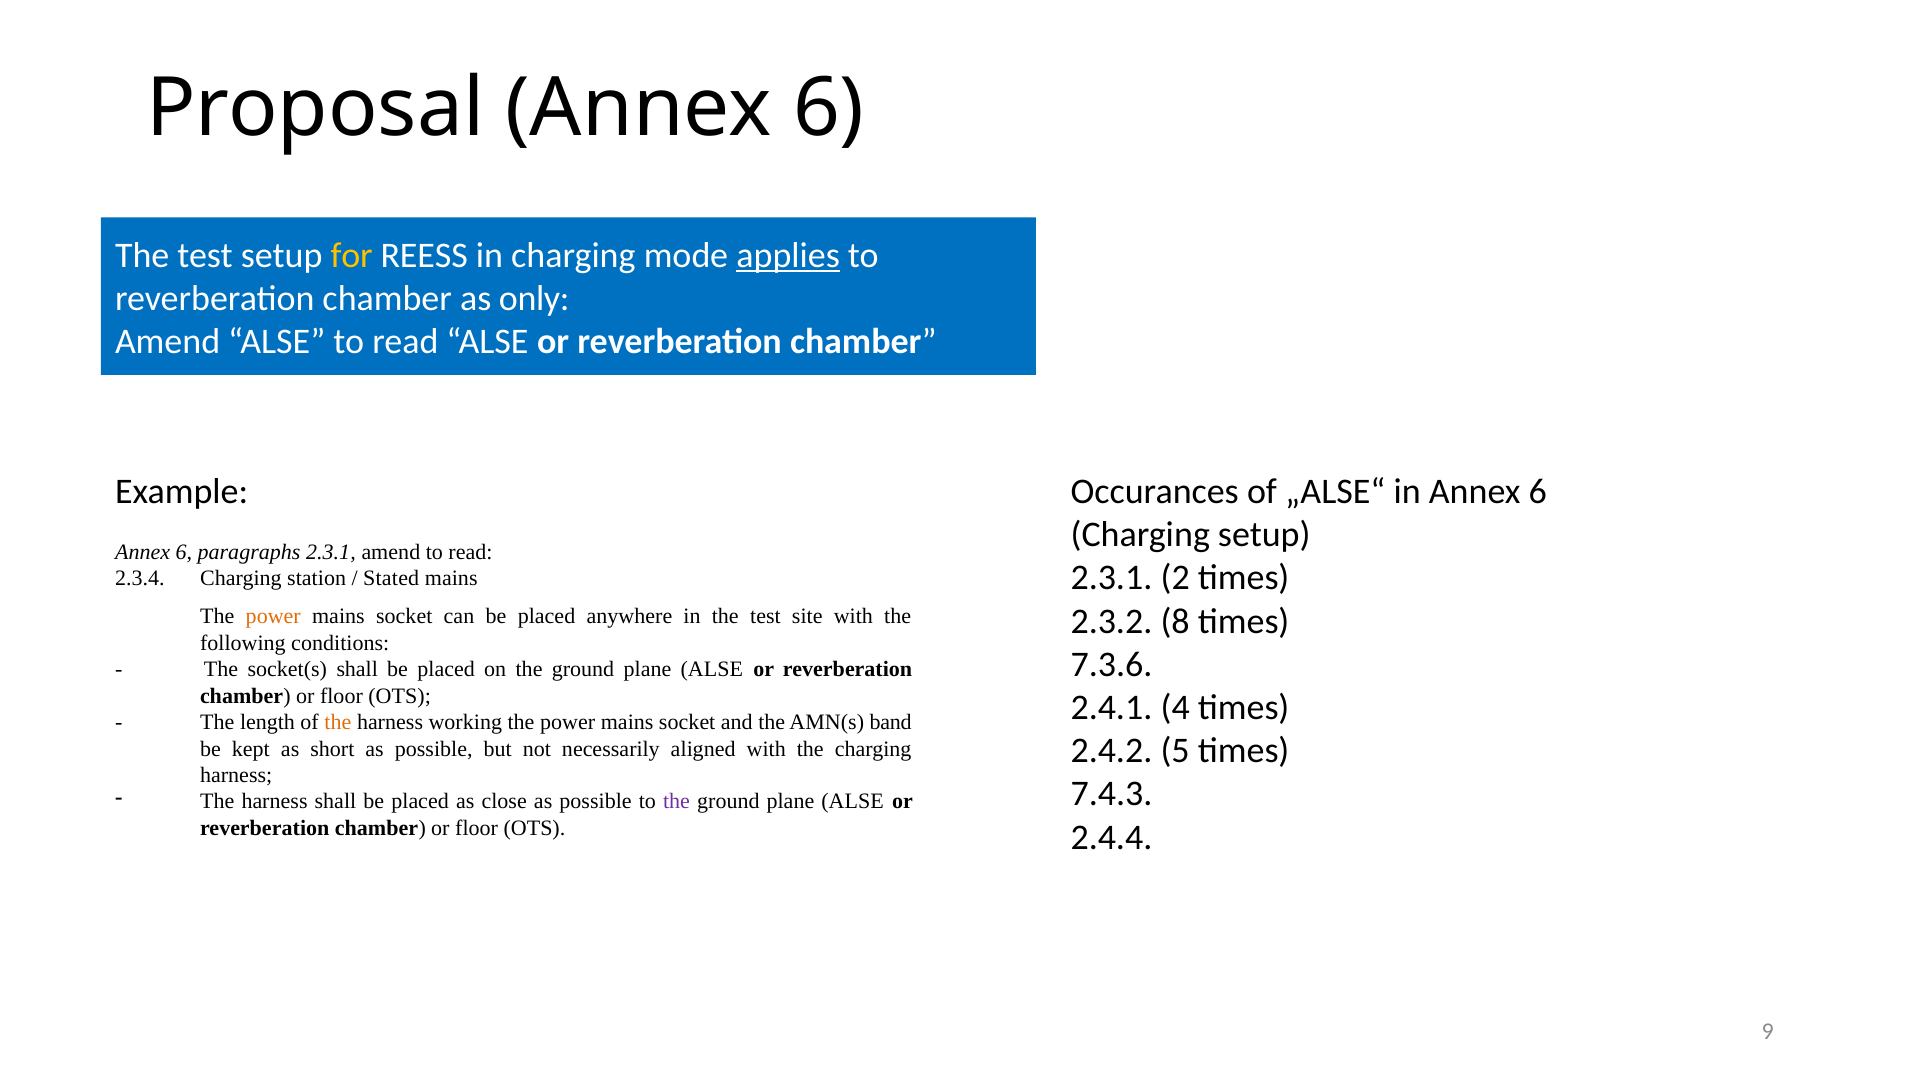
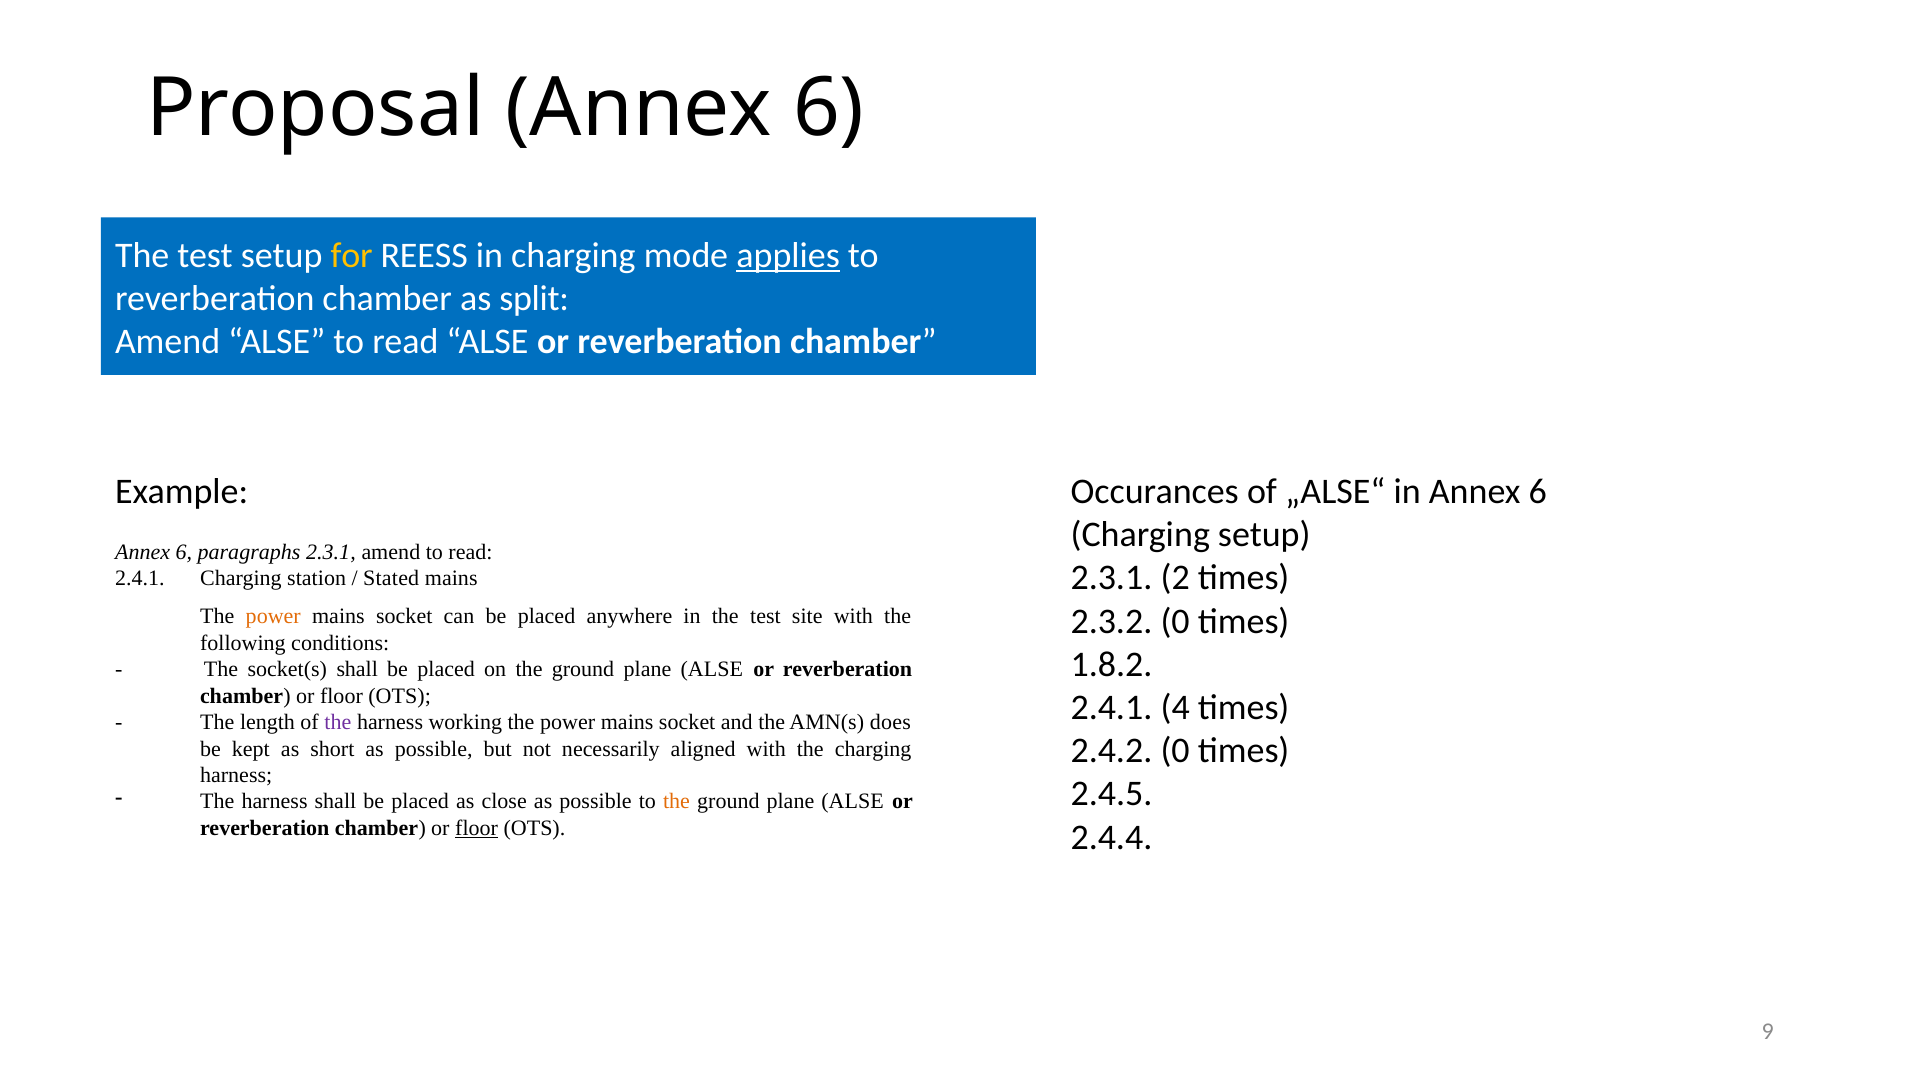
only: only -> split
2.3.4 at (140, 578): 2.3.4 -> 2.4.1
2.3.2 8: 8 -> 0
7.3.6: 7.3.6 -> 1.8.2
the at (338, 722) colour: orange -> purple
band: band -> does
2.4.2 5: 5 -> 0
7.4.3: 7.4.3 -> 2.4.5
the at (676, 802) colour: purple -> orange
floor at (477, 828) underline: none -> present
